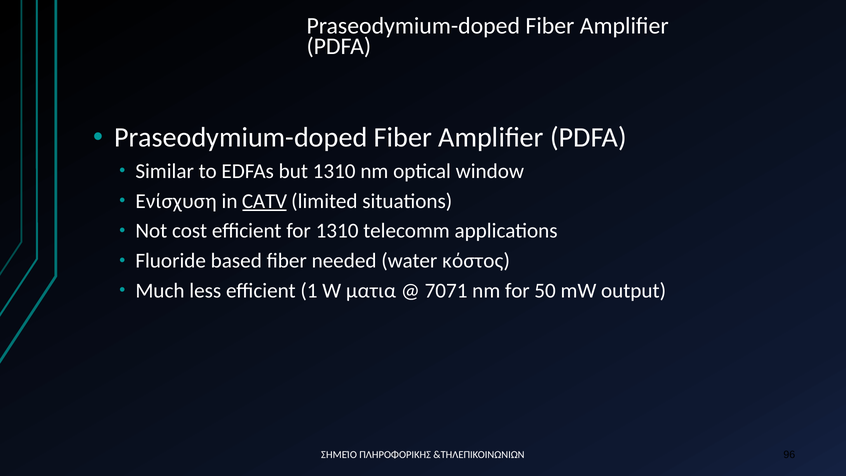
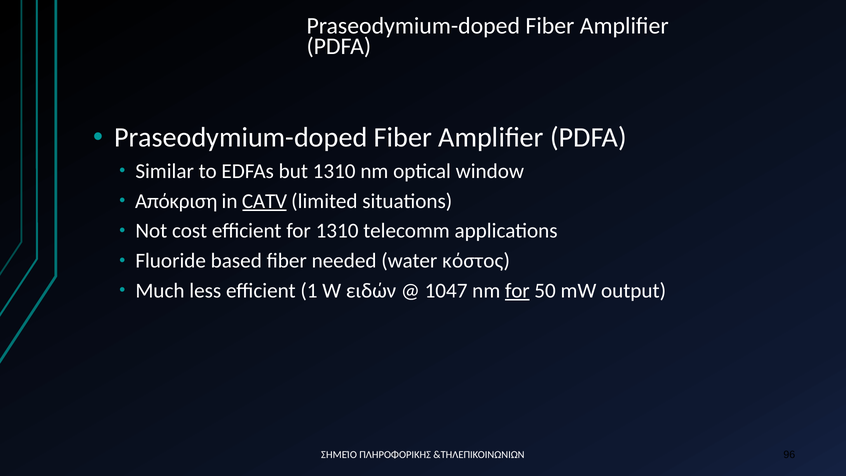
Ενίσχυση: Ενίσχυση -> Απόκριση
ματια: ματια -> ειδών
7071: 7071 -> 1047
for at (517, 291) underline: none -> present
